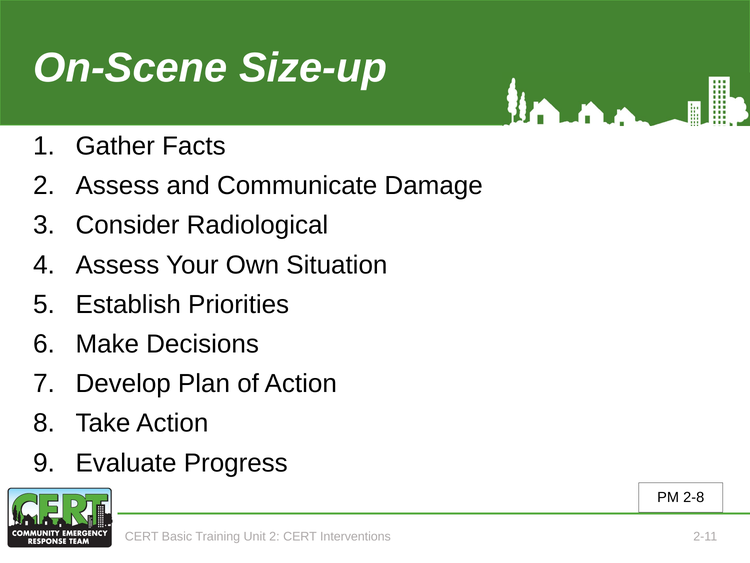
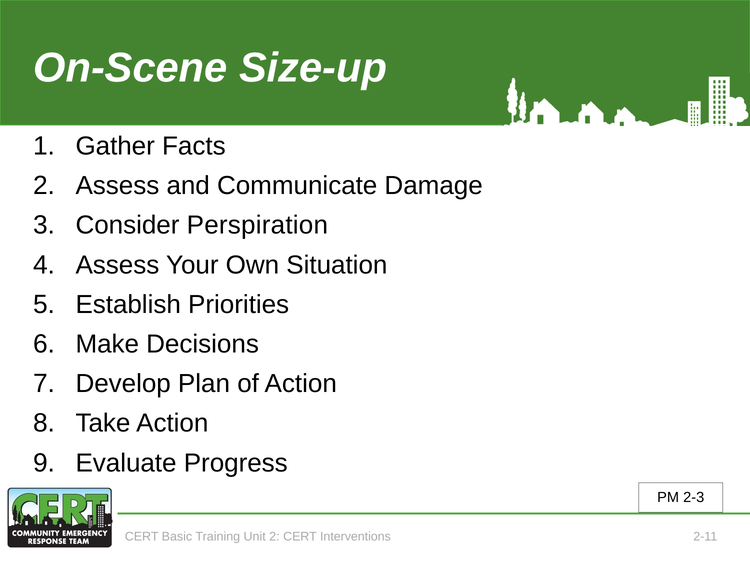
Radiological: Radiological -> Perspiration
2-8: 2-8 -> 2-3
